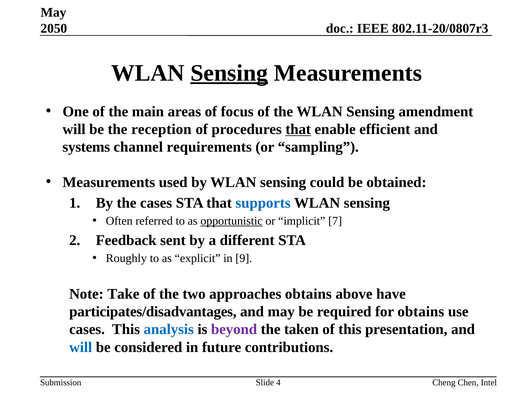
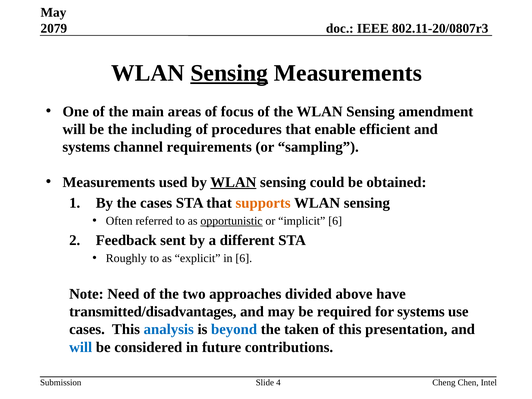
2050: 2050 -> 2079
reception: reception -> including
that at (298, 129) underline: present -> none
WLAN at (233, 182) underline: none -> present
supports colour: blue -> orange
implicit 7: 7 -> 6
in 9: 9 -> 6
Take: Take -> Need
approaches obtains: obtains -> divided
participates/disadvantages: participates/disadvantages -> transmitted/disadvantages
for obtains: obtains -> systems
beyond colour: purple -> blue
